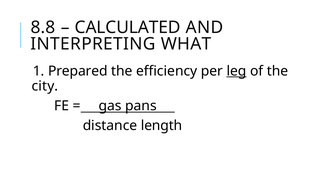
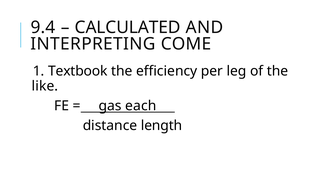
8.8: 8.8 -> 9.4
WHAT: WHAT -> COME
Prepared: Prepared -> Textbook
leg underline: present -> none
city: city -> like
pans: pans -> each
